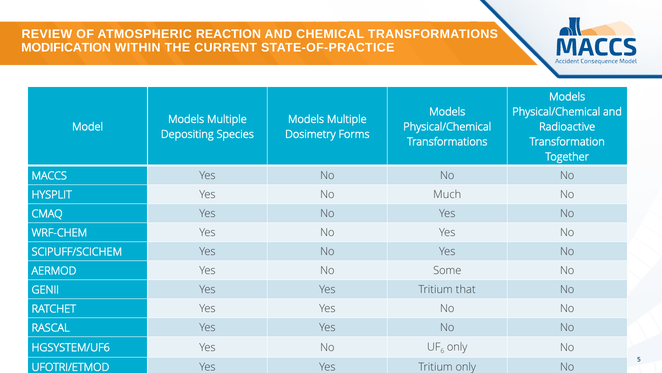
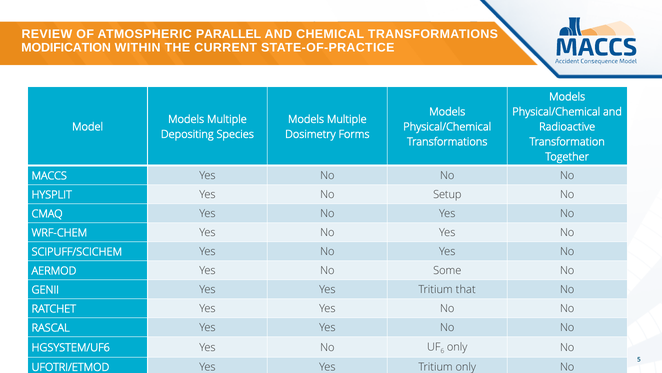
REACTION: REACTION -> PARALLEL
Much: Much -> Setup
